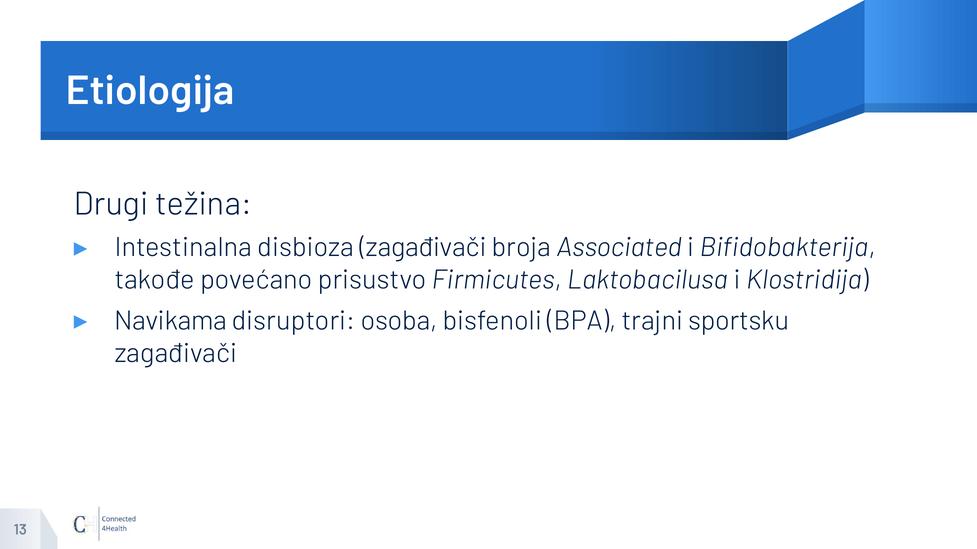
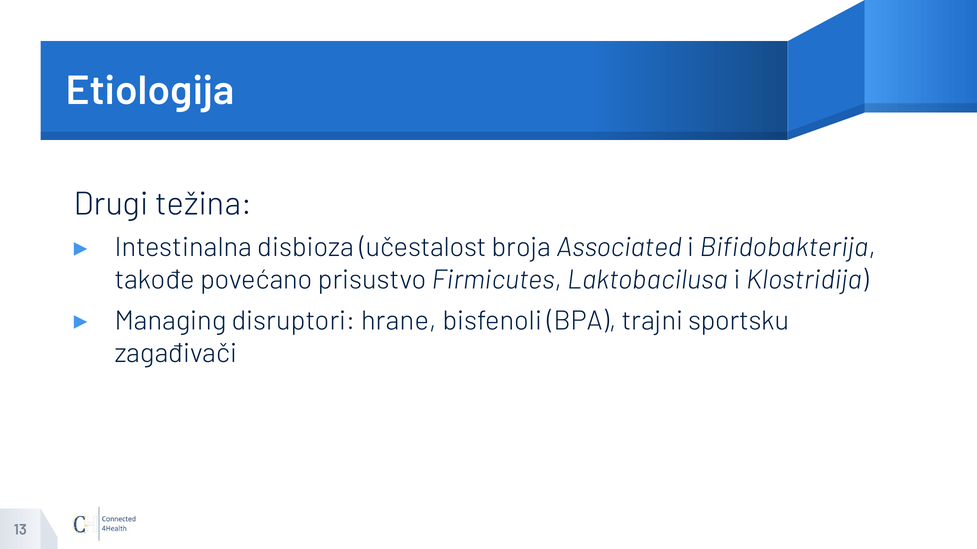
disbioza zagađivači: zagađivači -> učestalost
Navikama: Navikama -> Managing
osoba: osoba -> hrane
